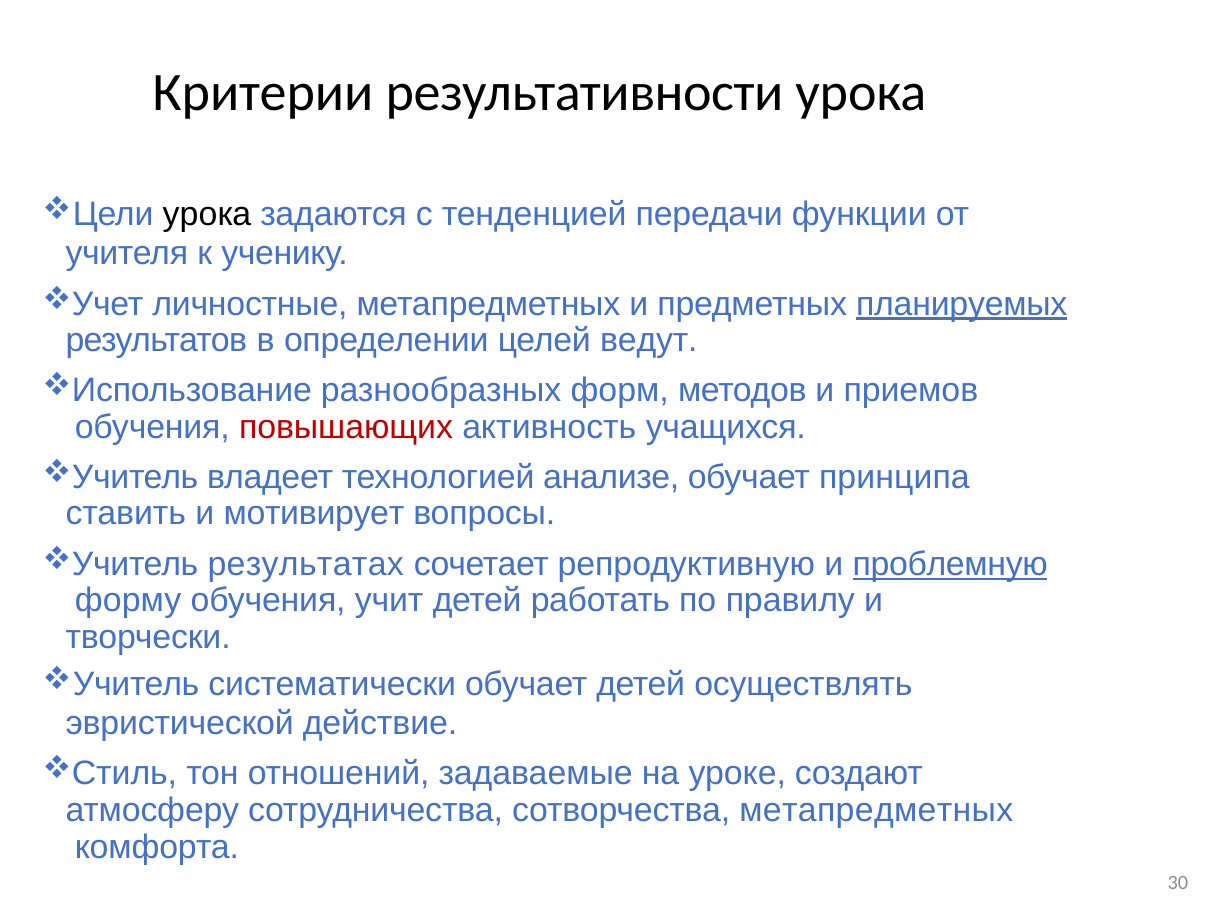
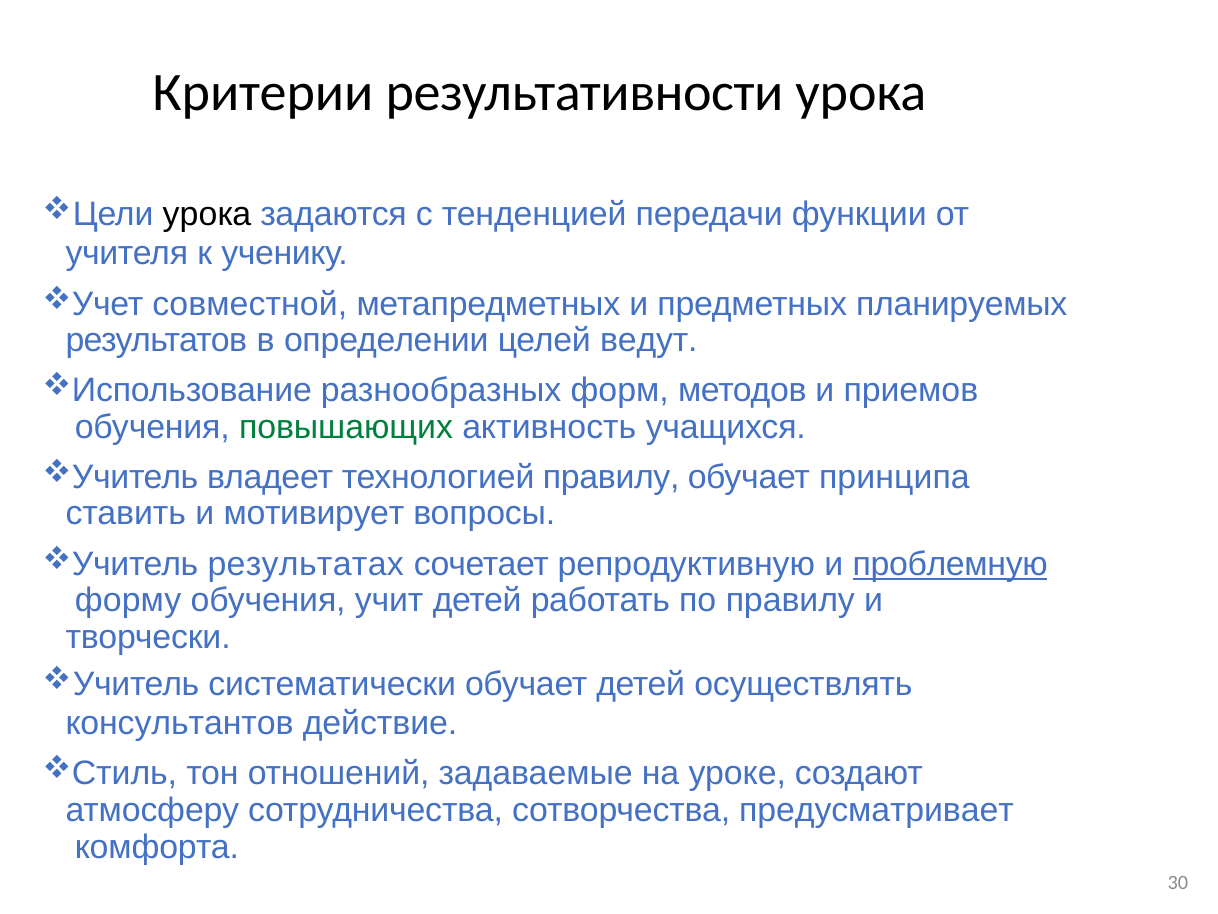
личностные: личностные -> совместной
планируемых underline: present -> none
повышающих colour: red -> green
технологией анализе: анализе -> правилу
эвристической: эвристической -> консультантов
сотворчества метапредметных: метапредметных -> предусматривает
